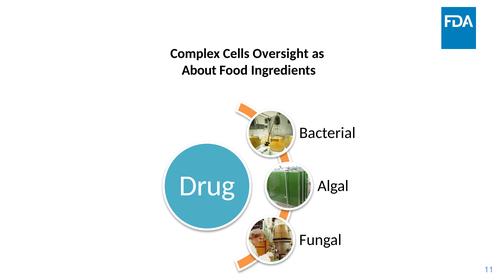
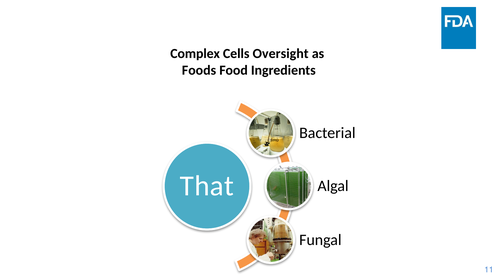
About: About -> Foods
Drug: Drug -> That
